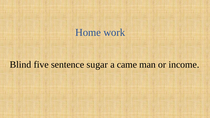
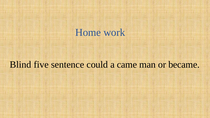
sugar: sugar -> could
income: income -> became
